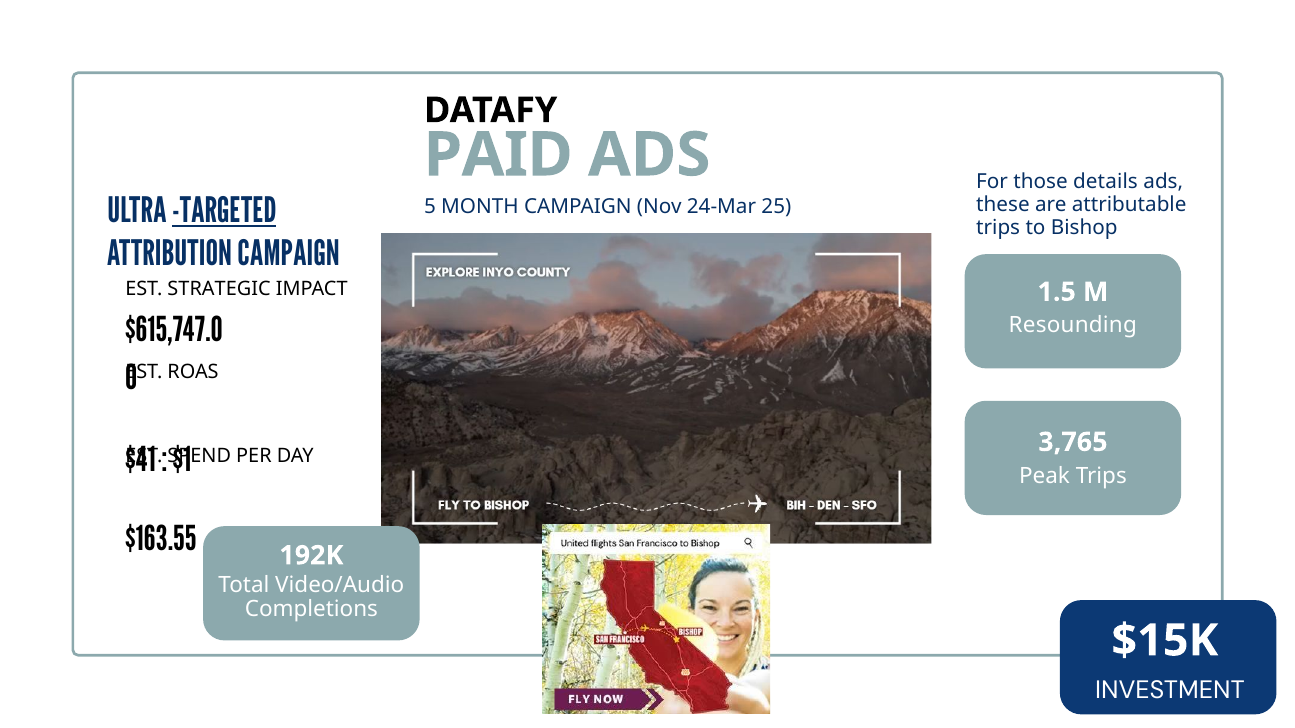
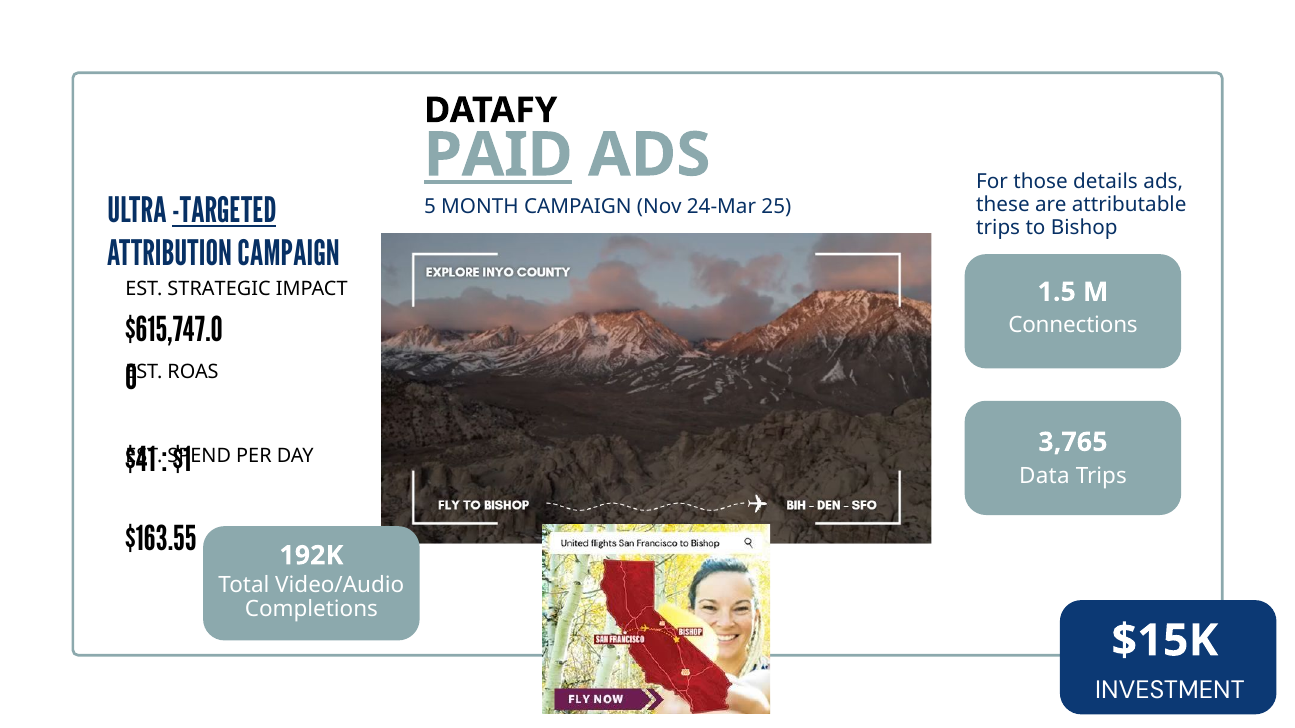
PAID underline: none -> present
Resounding: Resounding -> Connections
Peak: Peak -> Data
